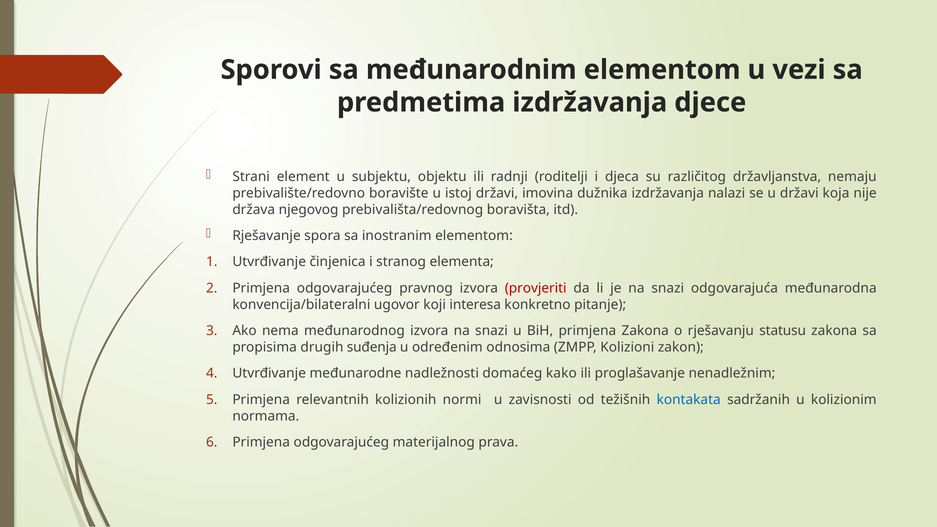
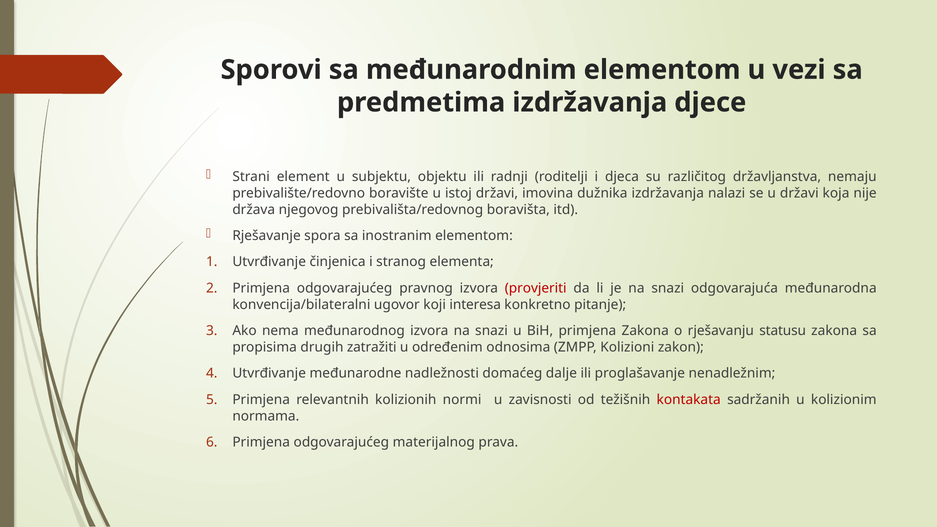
suđenja: suđenja -> zatražiti
kako: kako -> dalje
kontakata colour: blue -> red
